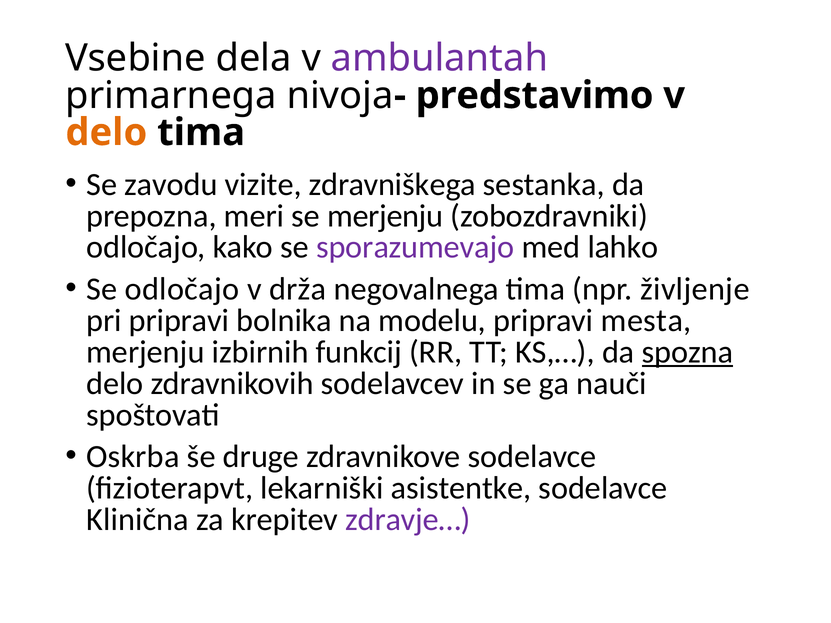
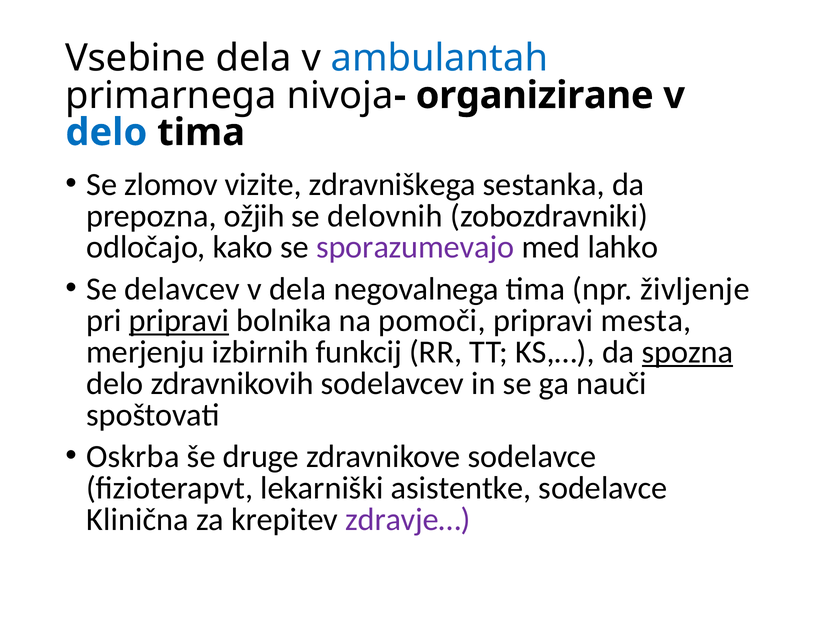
ambulantah colour: purple -> blue
predstavimo: predstavimo -> organizirane
delo at (106, 133) colour: orange -> blue
zavodu: zavodu -> zlomov
meri: meri -> ožjih
se merjenju: merjenju -> delovnih
Se odločajo: odločajo -> delavcev
v drža: drža -> dela
pripravi at (179, 321) underline: none -> present
modelu: modelu -> pomoči
